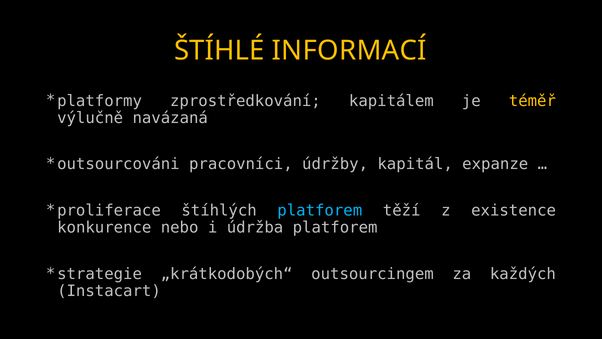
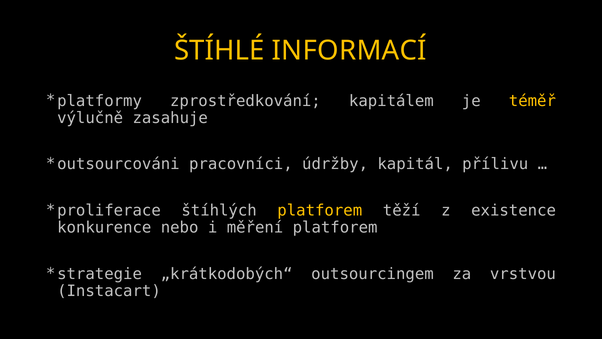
navázaná: navázaná -> zasahuje
expanze: expanze -> přílivu
platforem at (320, 210) colour: light blue -> yellow
údržba: údržba -> měření
každých: každých -> vrstvou
